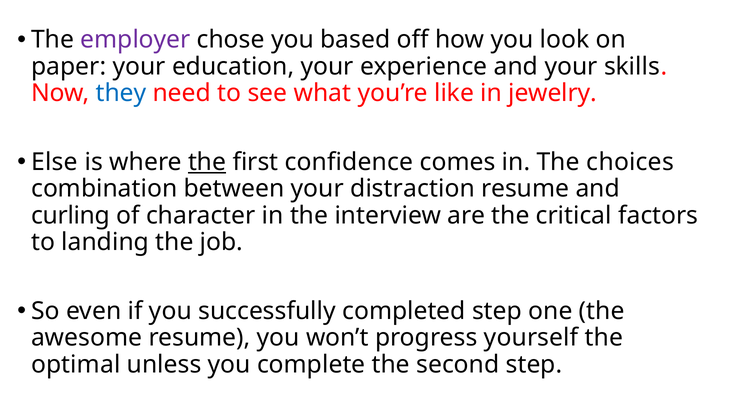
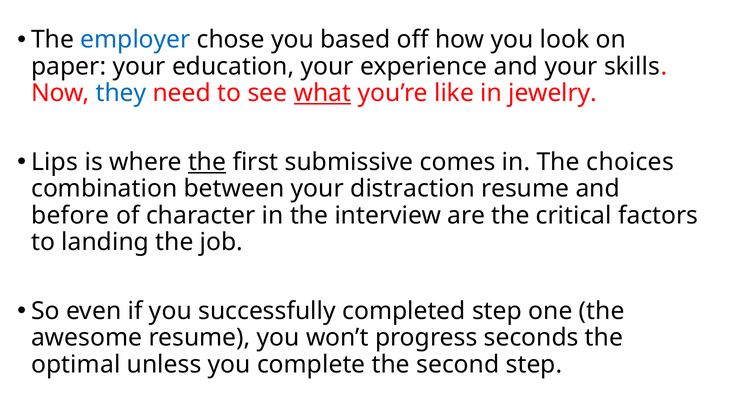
employer colour: purple -> blue
what underline: none -> present
Else: Else -> Lips
confidence: confidence -> submissive
curling: curling -> before
yourself: yourself -> seconds
